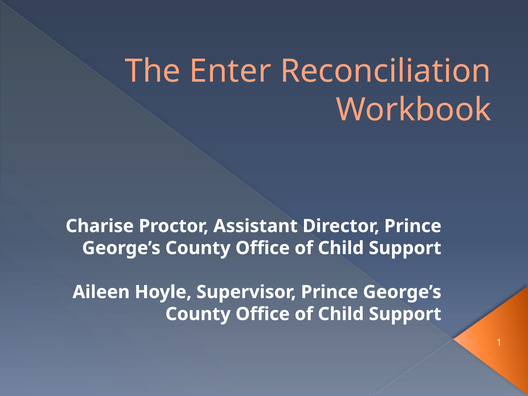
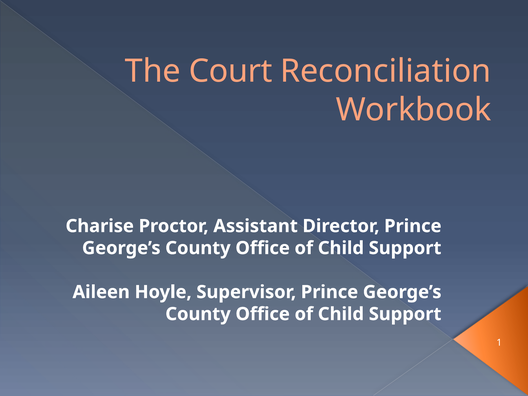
Enter: Enter -> Court
